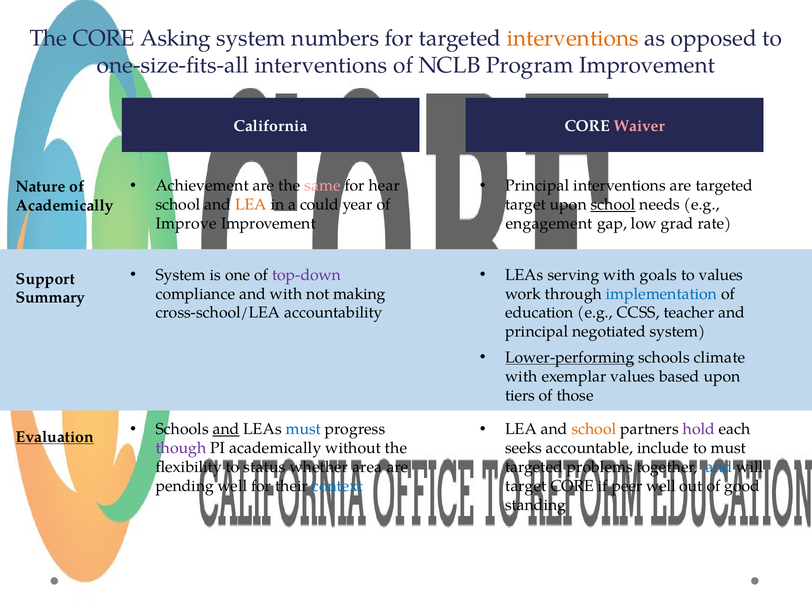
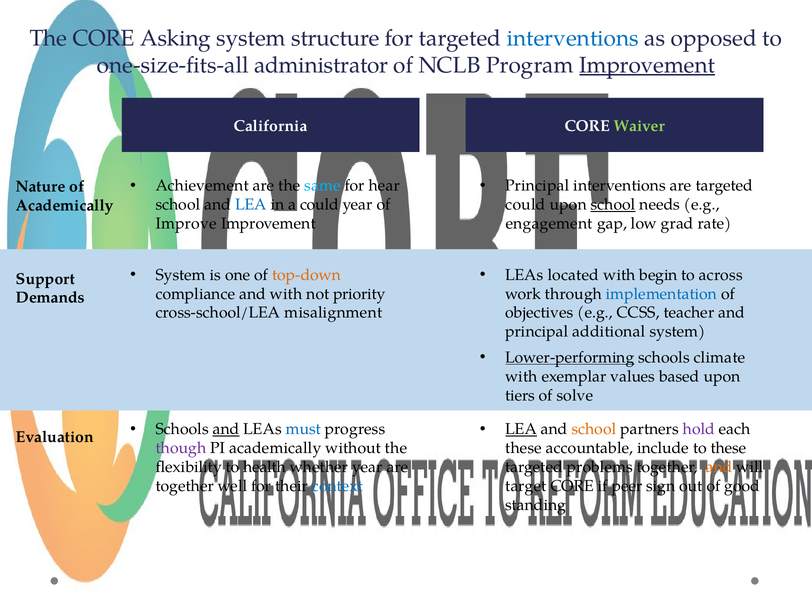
numbers: numbers -> structure
interventions at (573, 38) colour: orange -> blue
one-size-fits-all interventions: interventions -> administrator
Improvement at (647, 65) underline: none -> present
Waiver colour: pink -> light green
same colour: pink -> light blue
target at (526, 205): target -> could
LEA at (251, 205) colour: orange -> blue
top-down colour: purple -> orange
serving: serving -> located
goals: goals -> begin
to values: values -> across
making: making -> priority
Summary: Summary -> Demands
accountability: accountability -> misalignment
education: education -> objectives
negotiated: negotiated -> additional
those: those -> solve
LEA at (521, 429) underline: none -> present
Evaluation underline: present -> none
seeks at (524, 448): seeks -> these
to must: must -> these
status: status -> health
whether area: area -> year
and at (719, 467) colour: blue -> orange
pending at (185, 486): pending -> together
peer well: well -> sign
